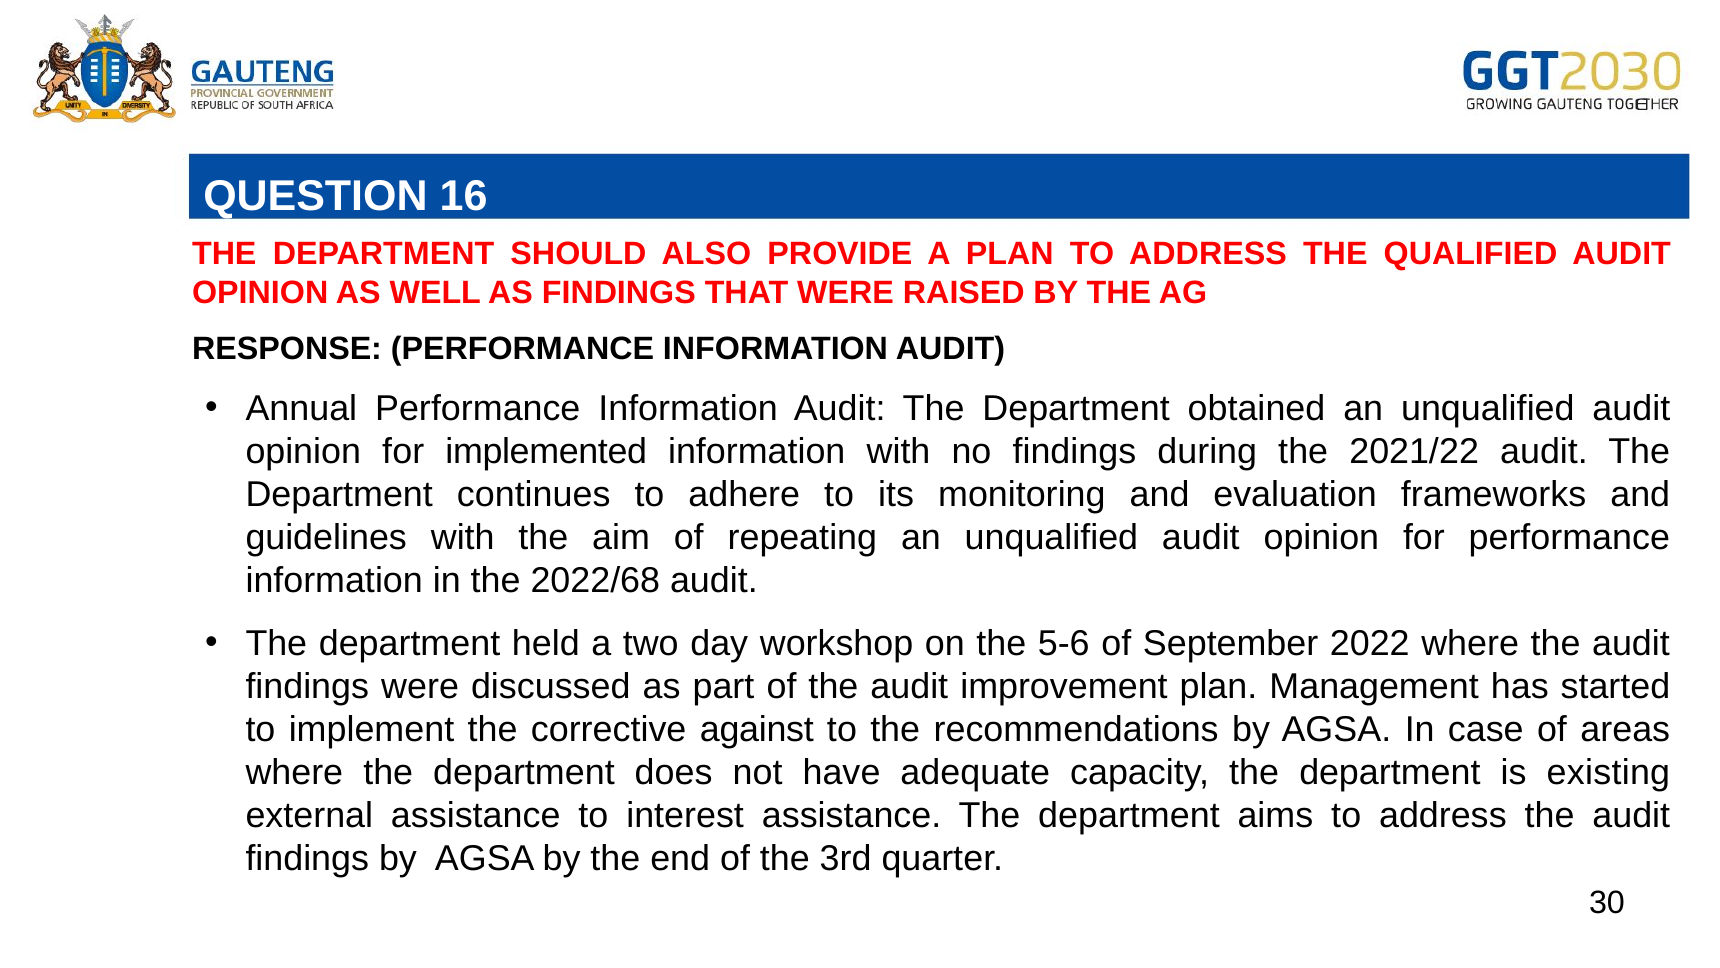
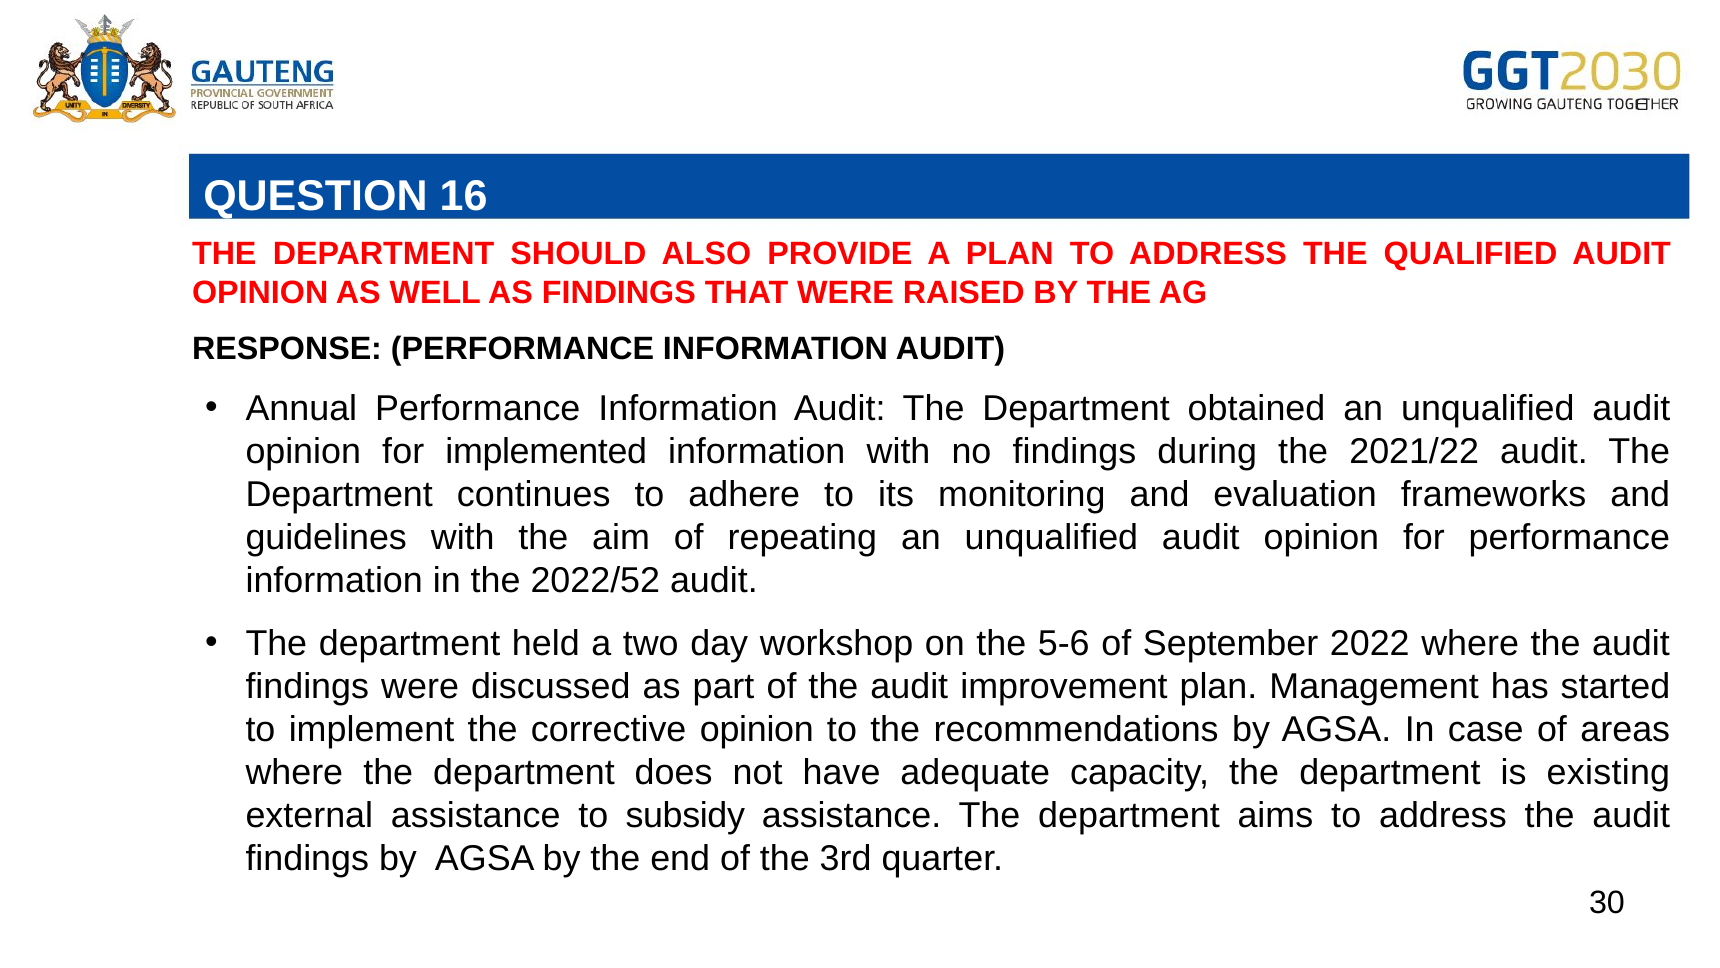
2022/68: 2022/68 -> 2022/52
corrective against: against -> opinion
interest: interest -> subsidy
